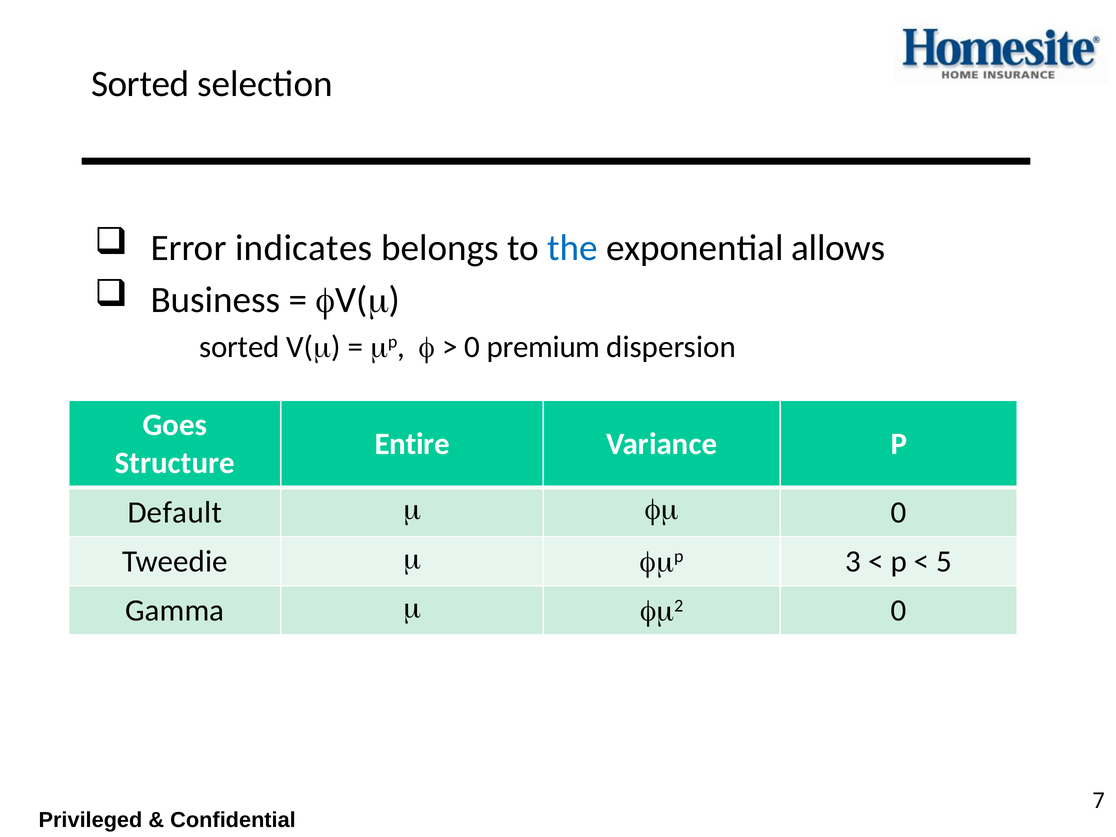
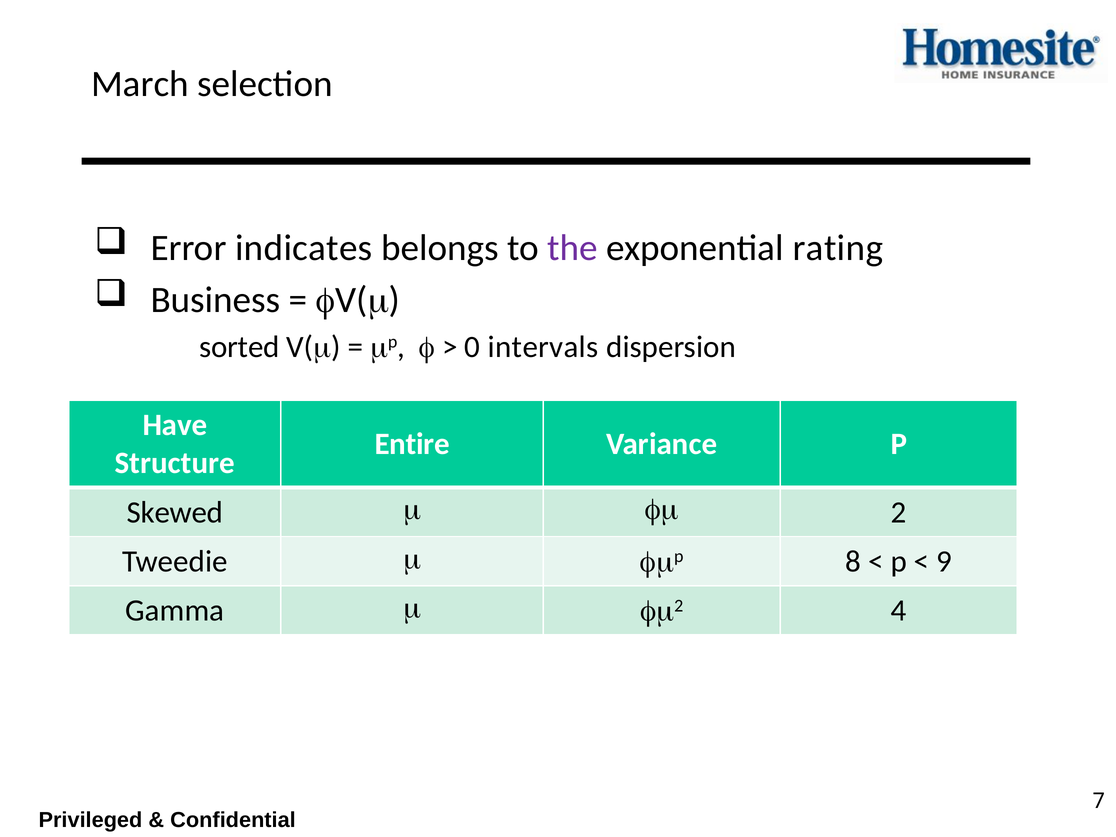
Sorted at (140, 84): Sorted -> March
the colour: blue -> purple
allows: allows -> rating
premium: premium -> intervals
Goes: Goes -> Have
Default: Default -> Skewed
fm 0: 0 -> 2
3: 3 -> 8
5: 5 -> 9
fm2 0: 0 -> 4
